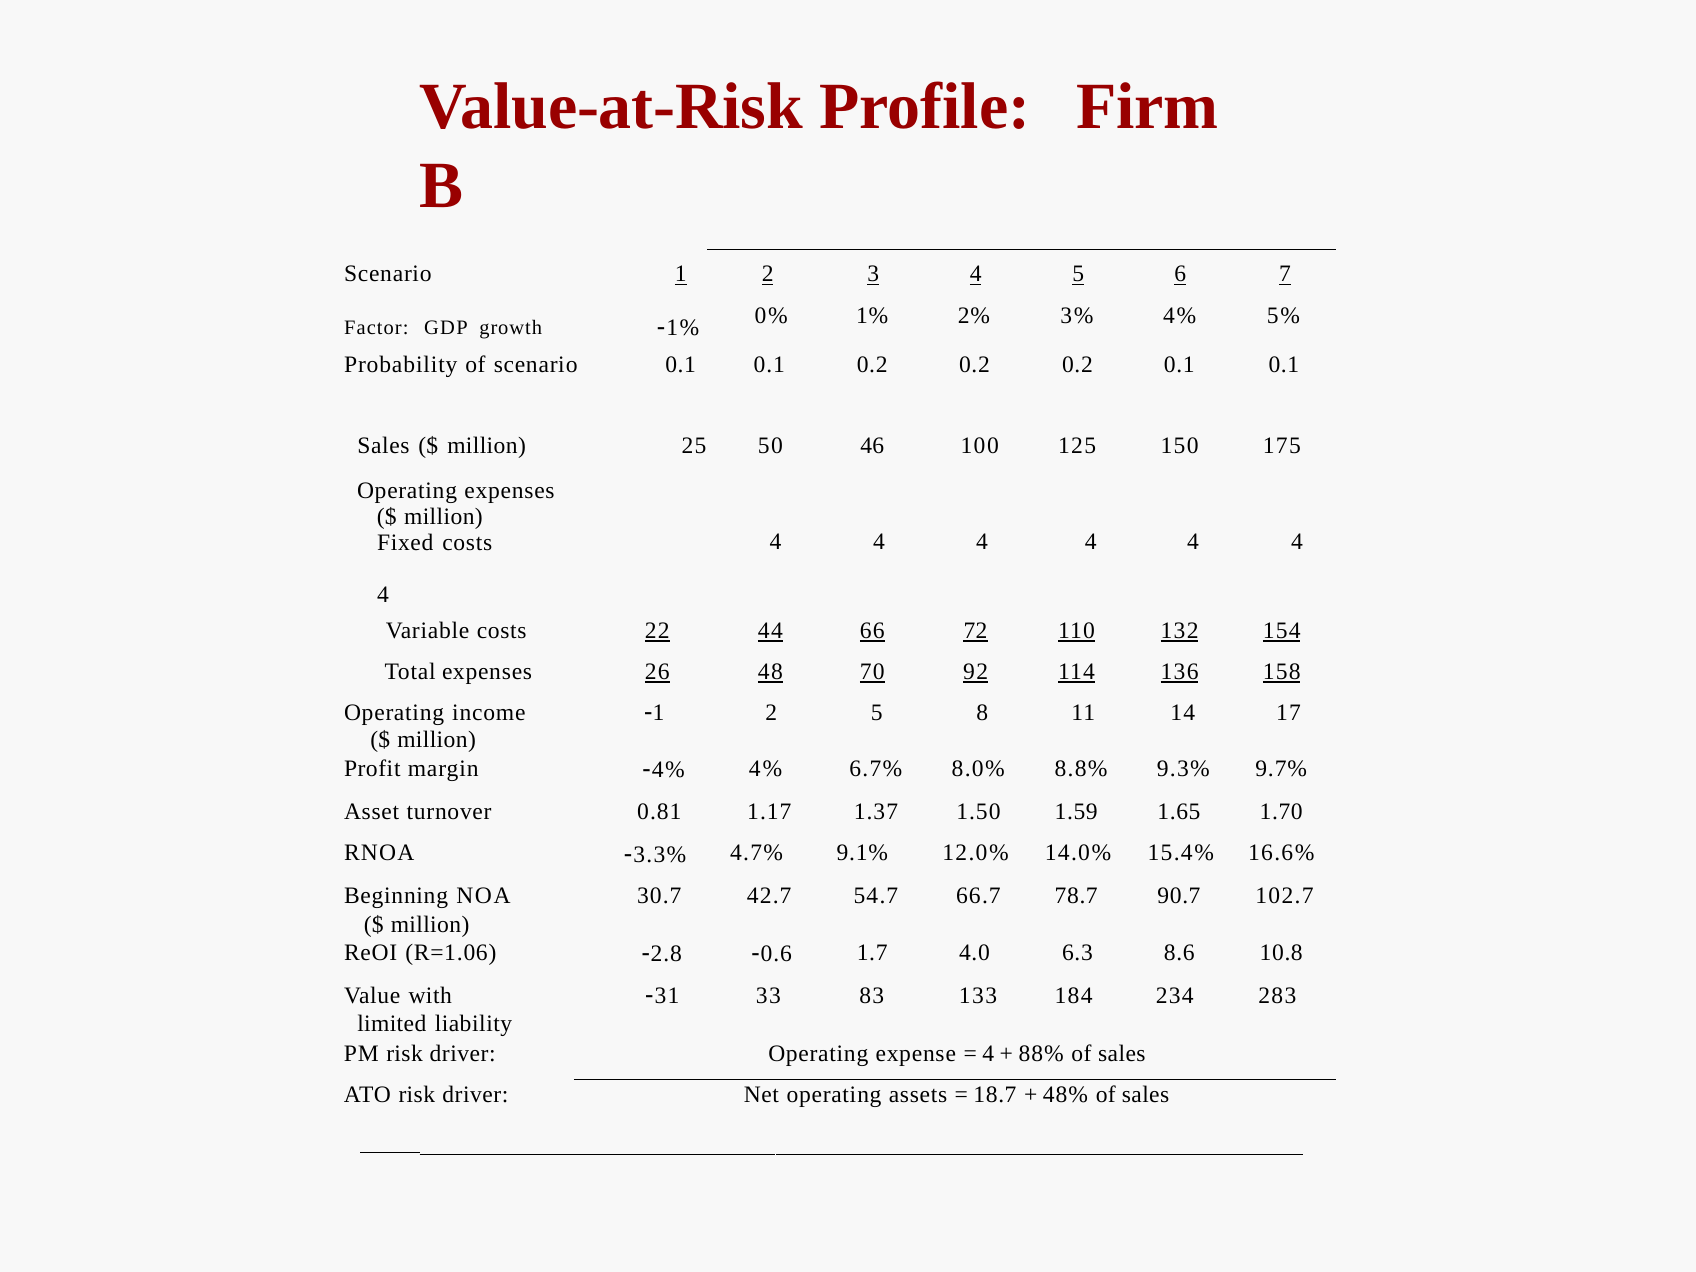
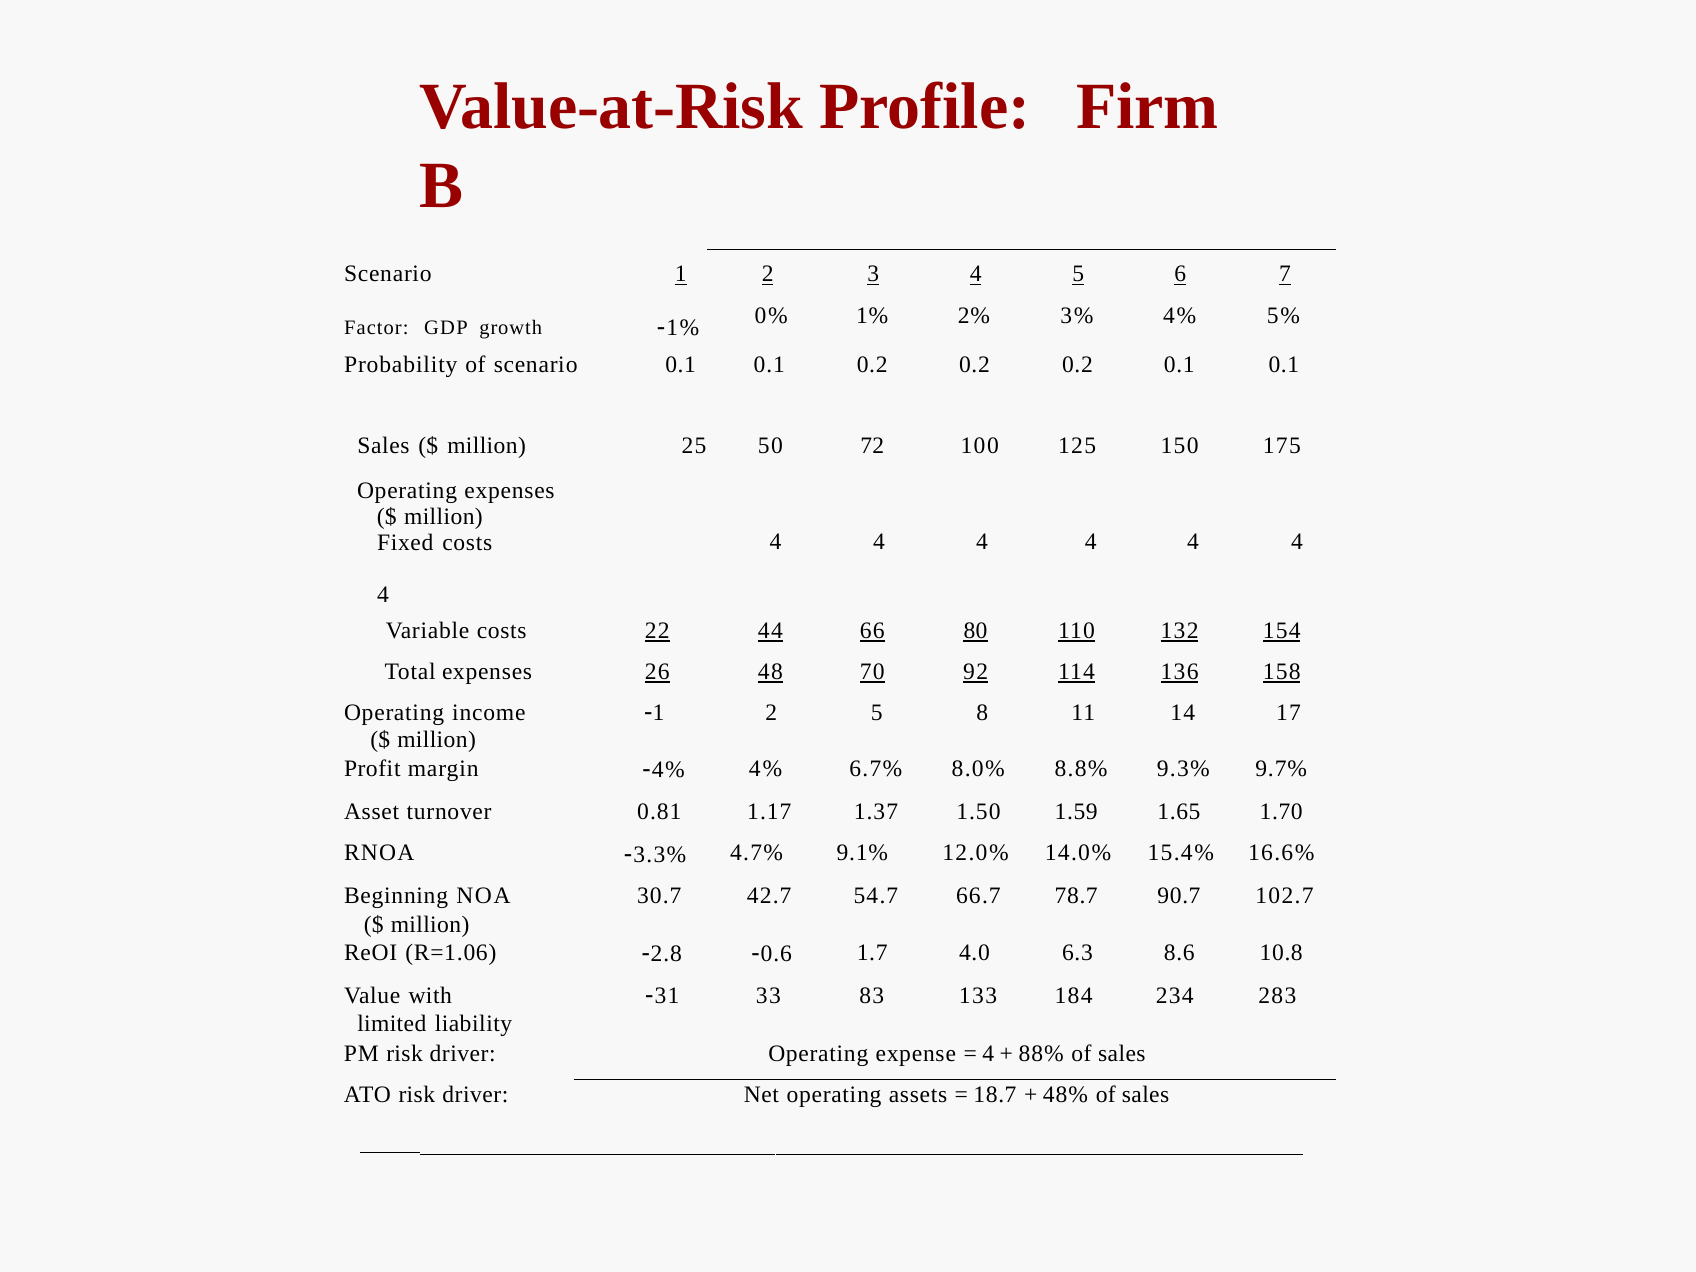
46: 46 -> 72
72: 72 -> 80
